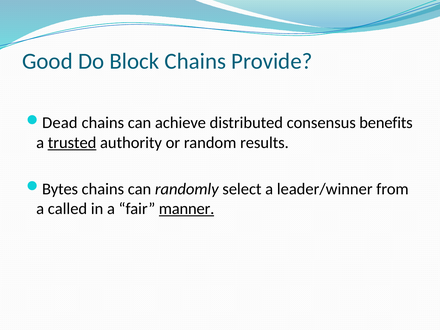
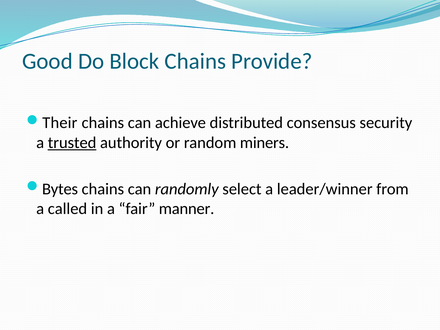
Dead: Dead -> Their
benefits: benefits -> security
results: results -> miners
manner underline: present -> none
